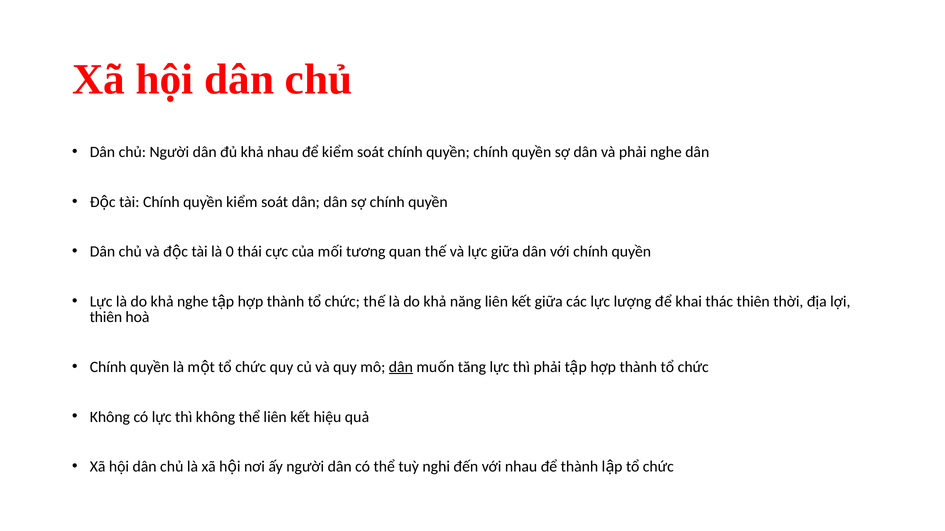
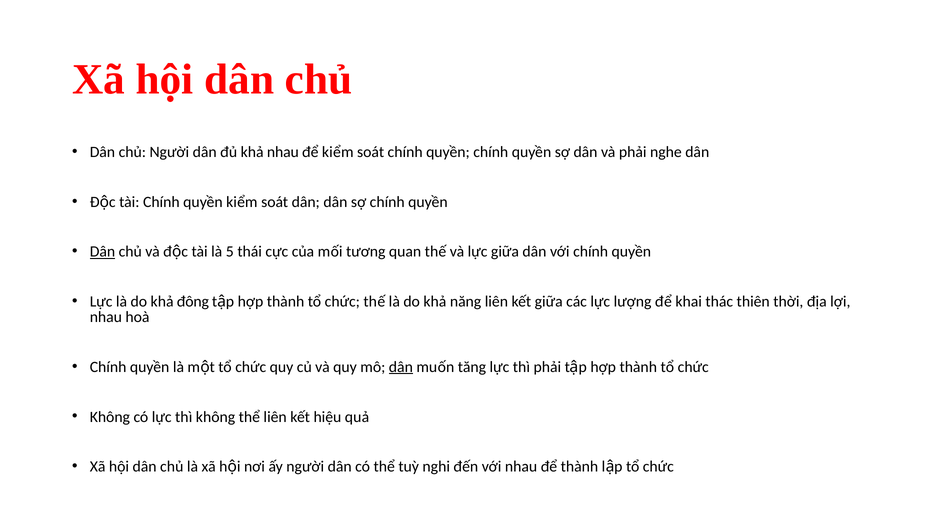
Dân at (102, 252) underline: none -> present
0: 0 -> 5
khả nghe: nghe -> đông
thiên at (106, 317): thiên -> nhau
